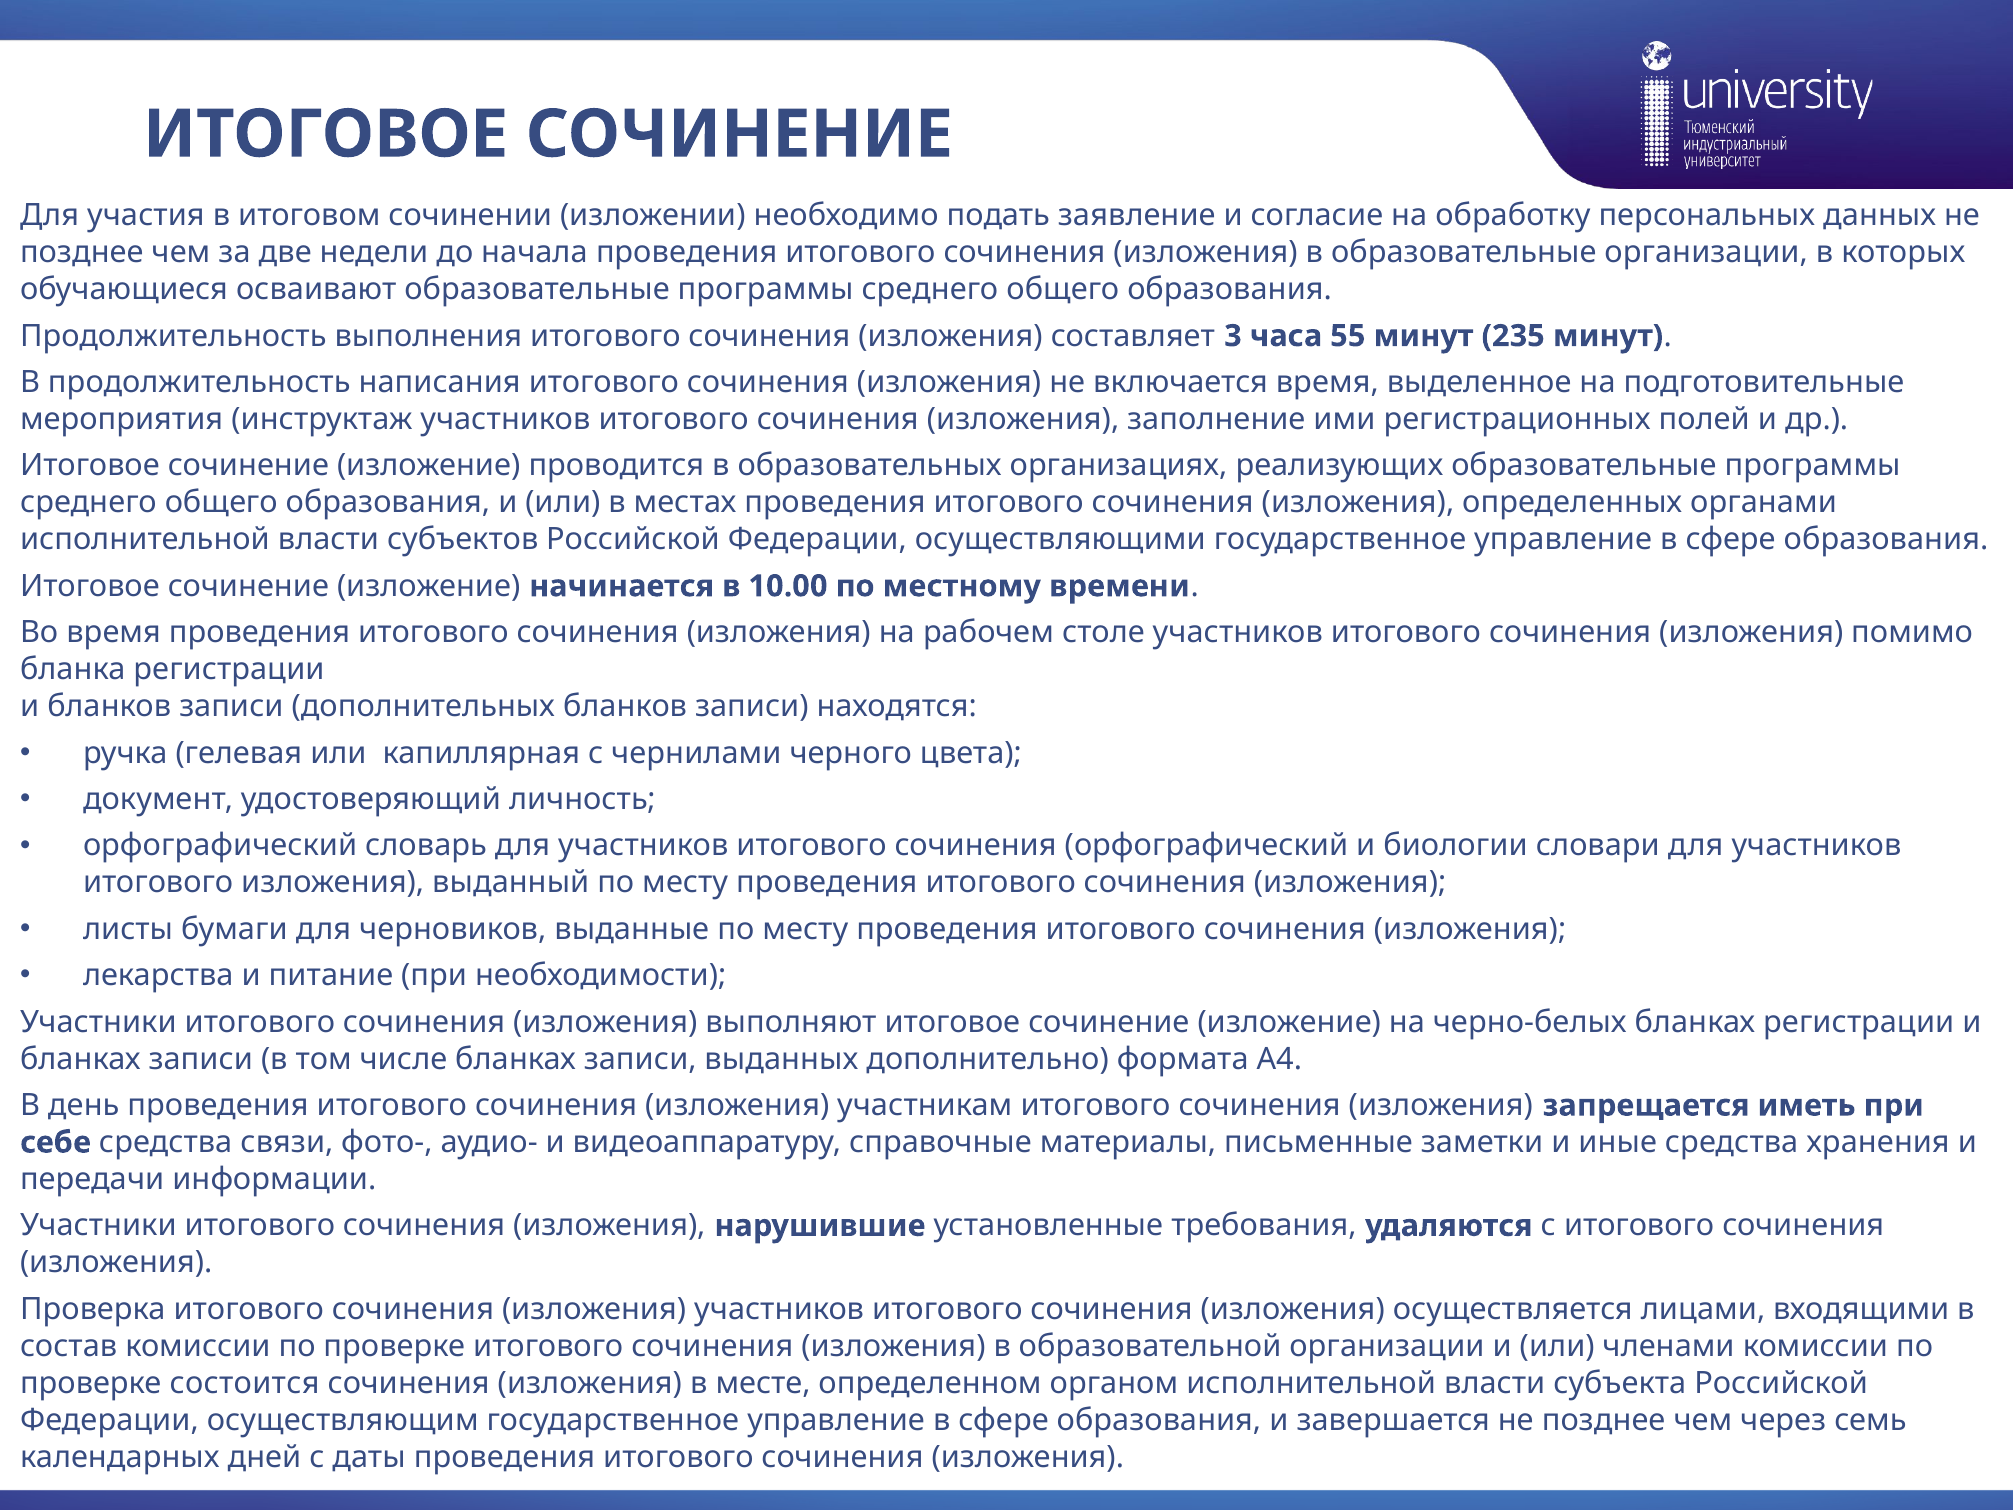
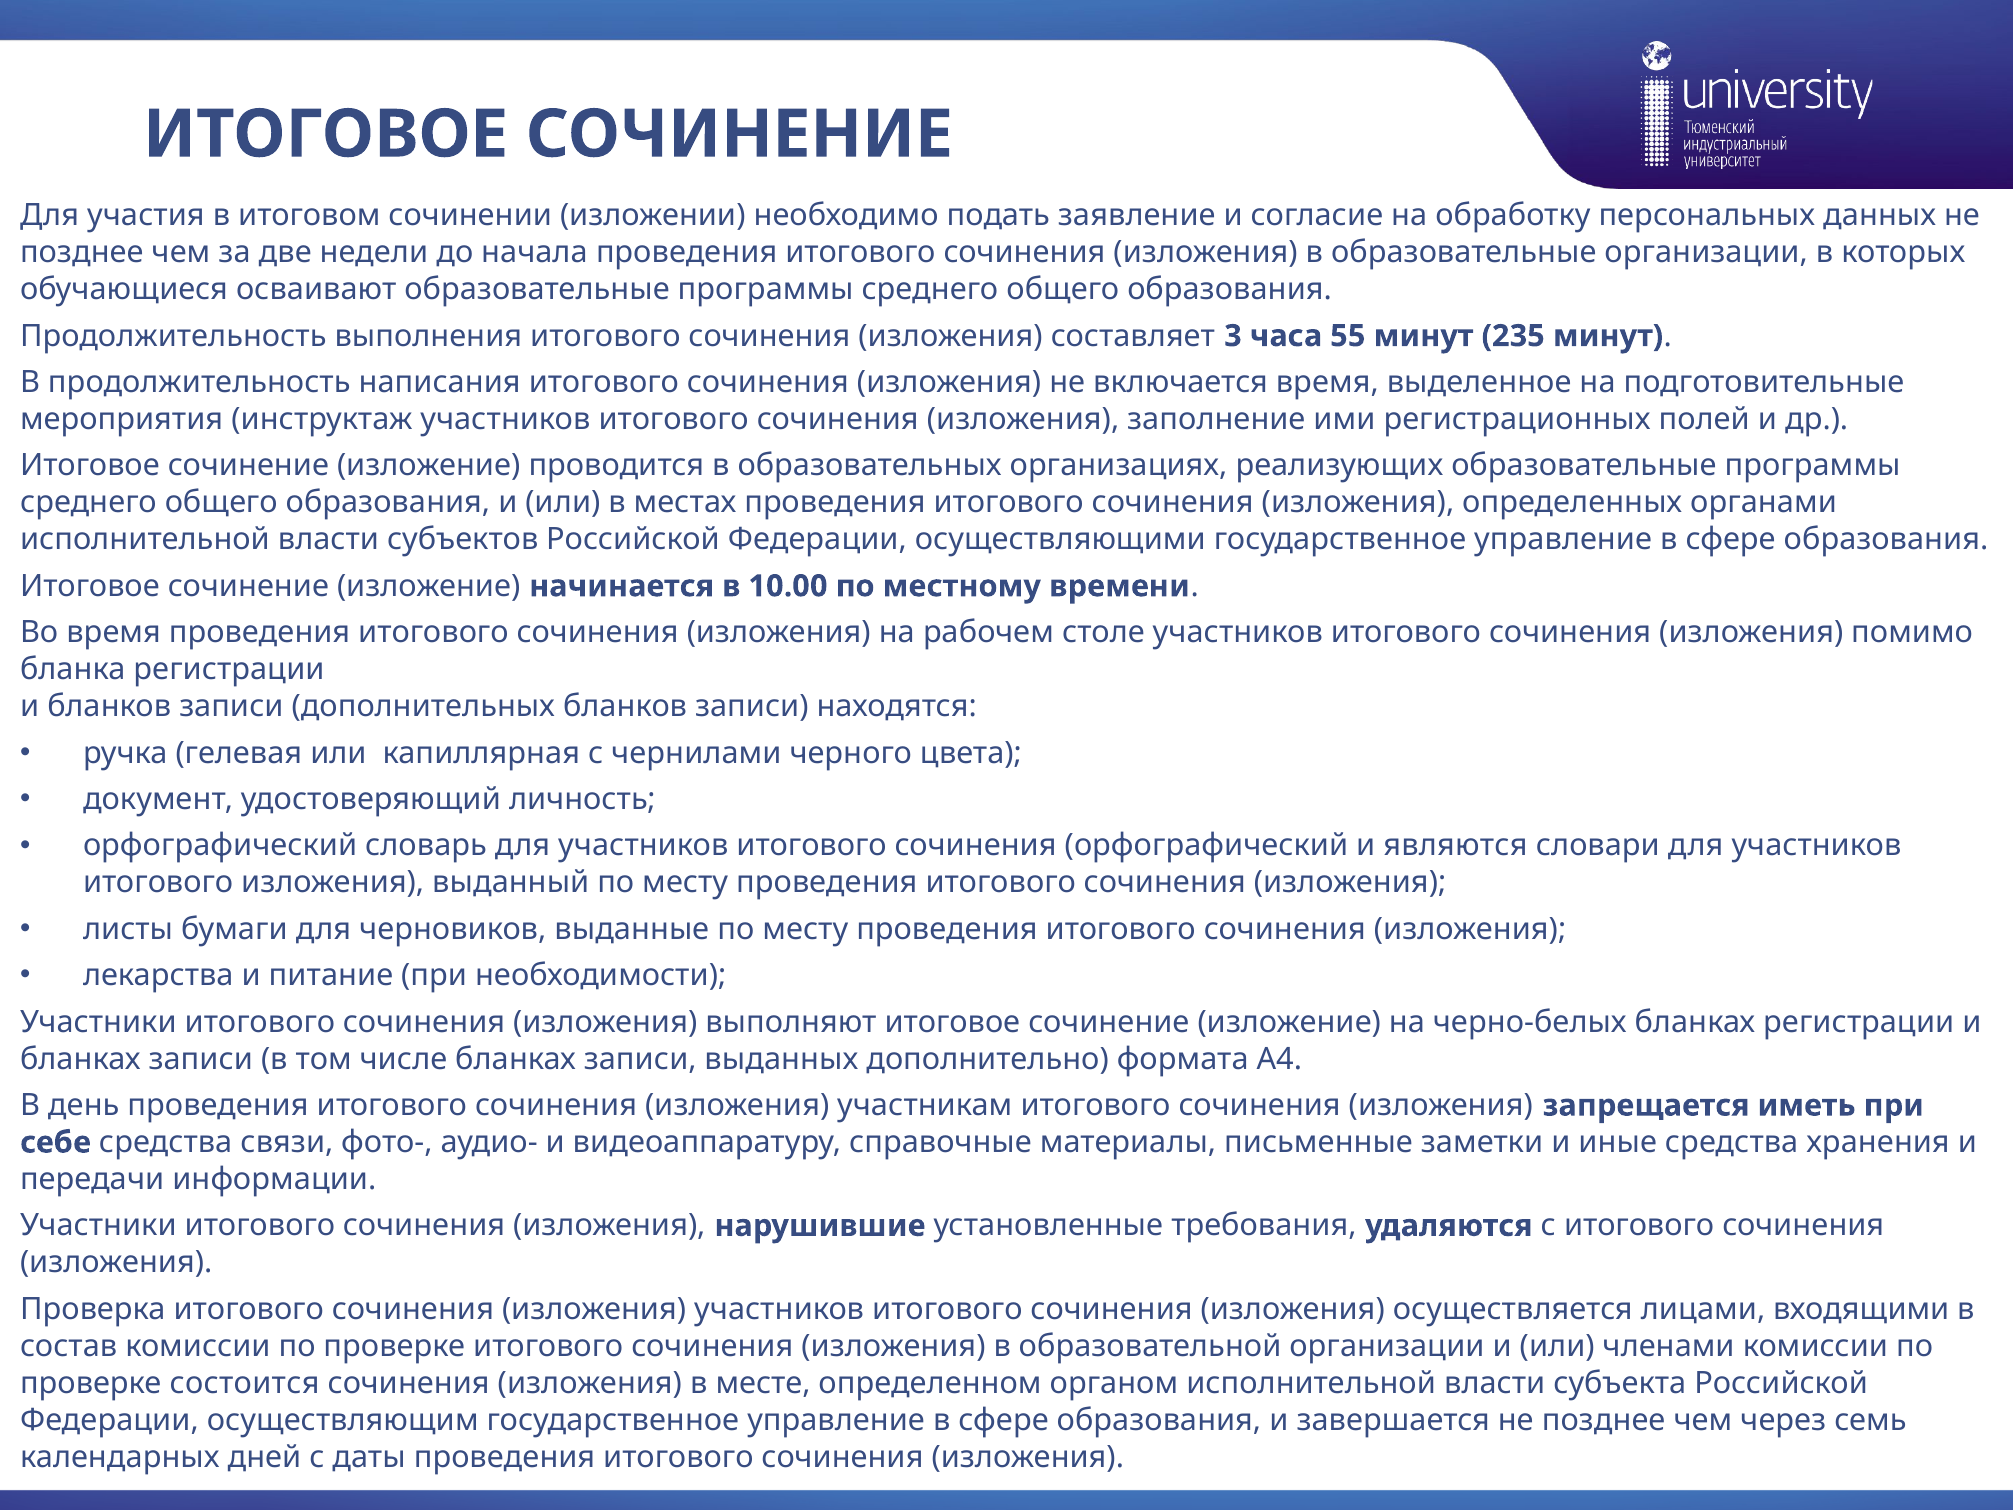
биологии: биологии -> являются
